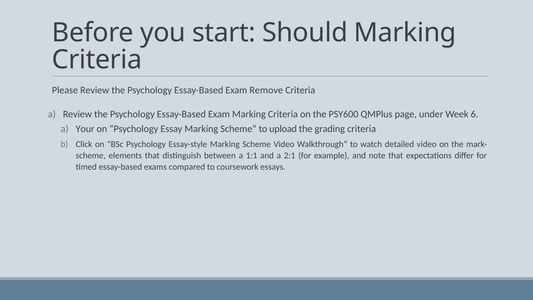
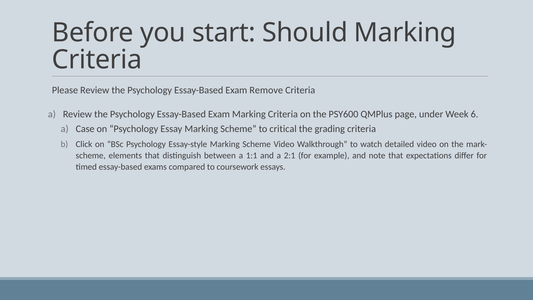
Your: Your -> Case
upload: upload -> critical
